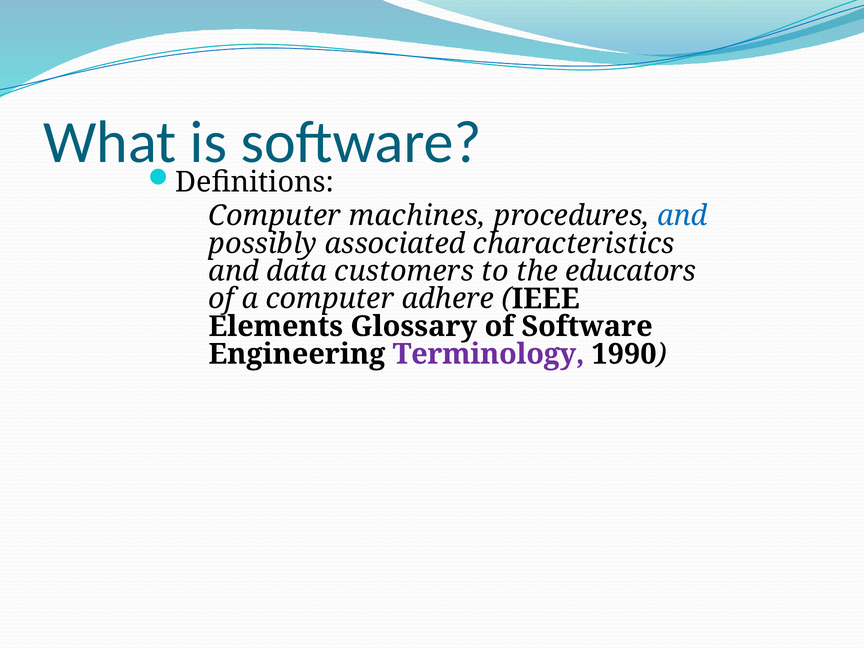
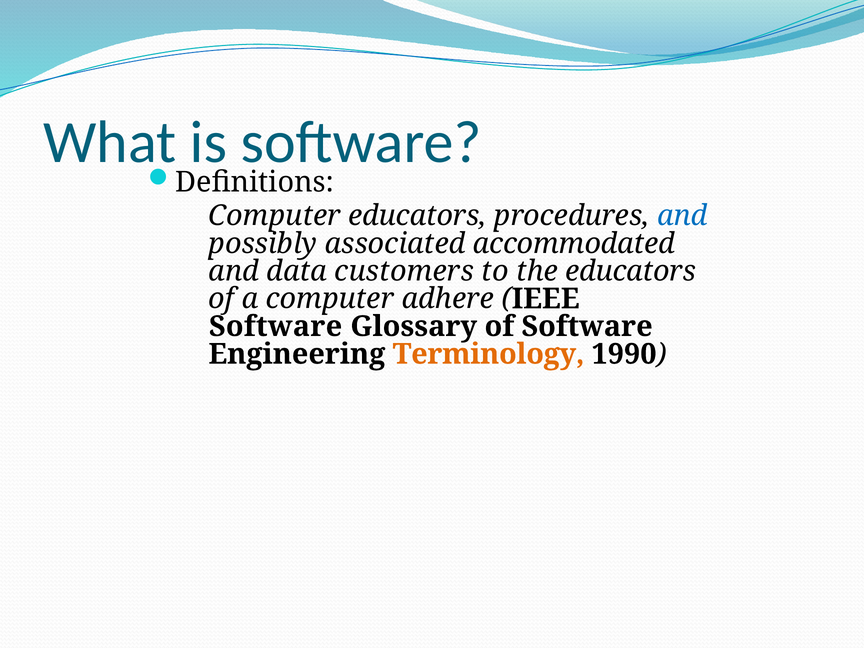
Computer machines: machines -> educators
characteristics: characteristics -> accommodated
Elements at (276, 326): Elements -> Software
Terminology colour: purple -> orange
